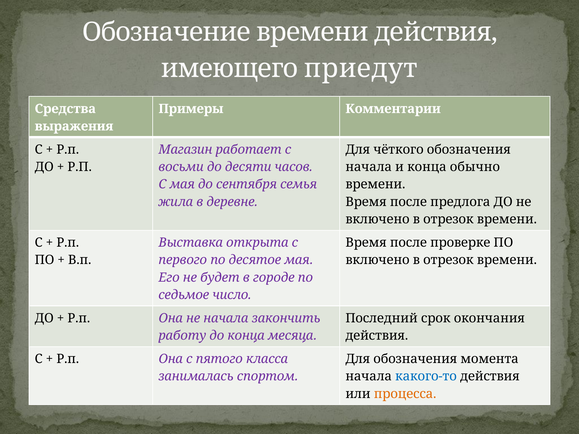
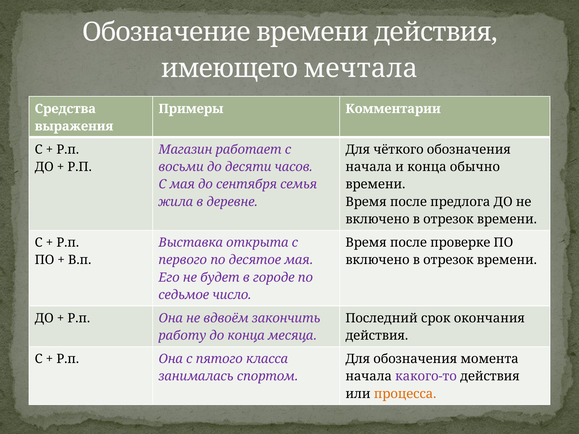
приедут: приедут -> мечтала
не начала: начала -> вдвоём
какого-то colour: blue -> purple
